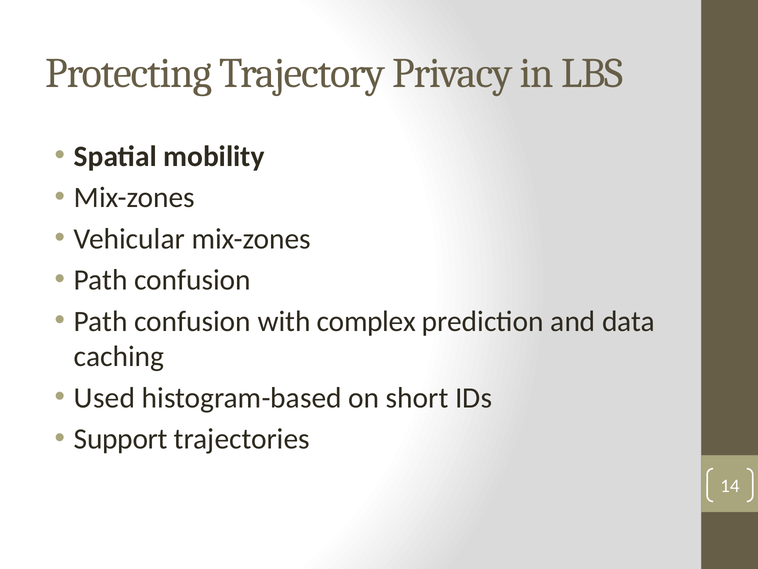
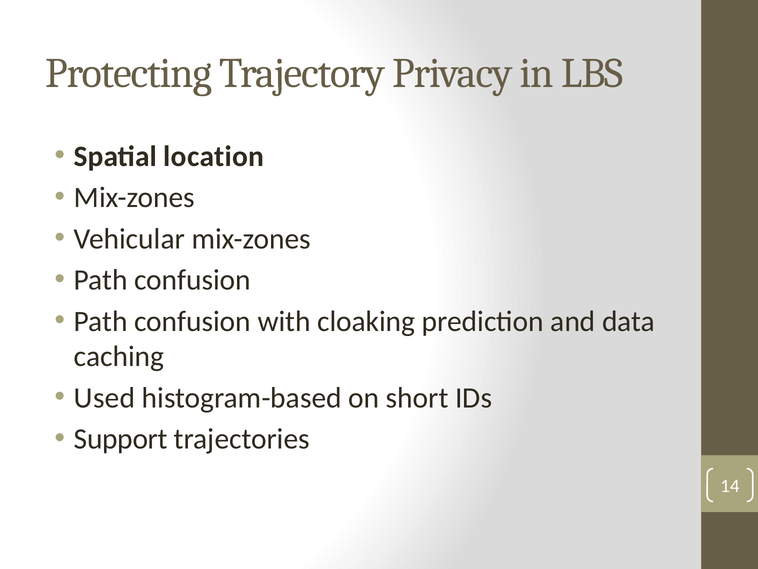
mobility: mobility -> location
complex: complex -> cloaking
